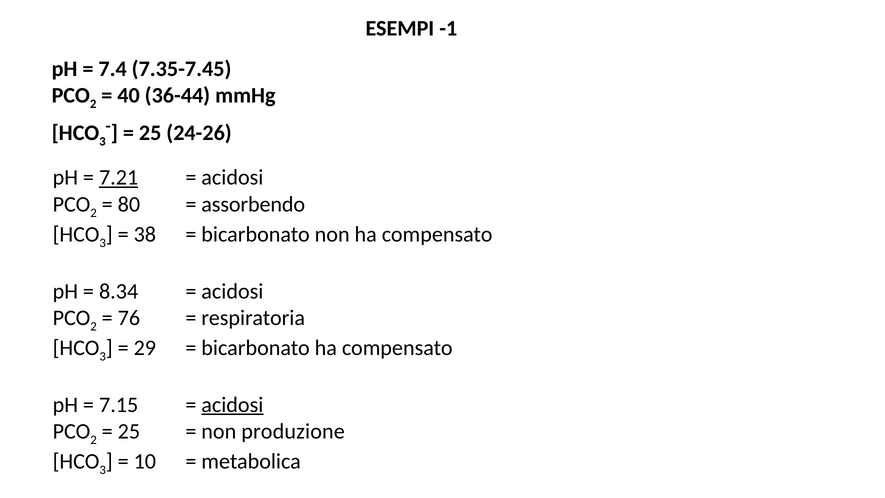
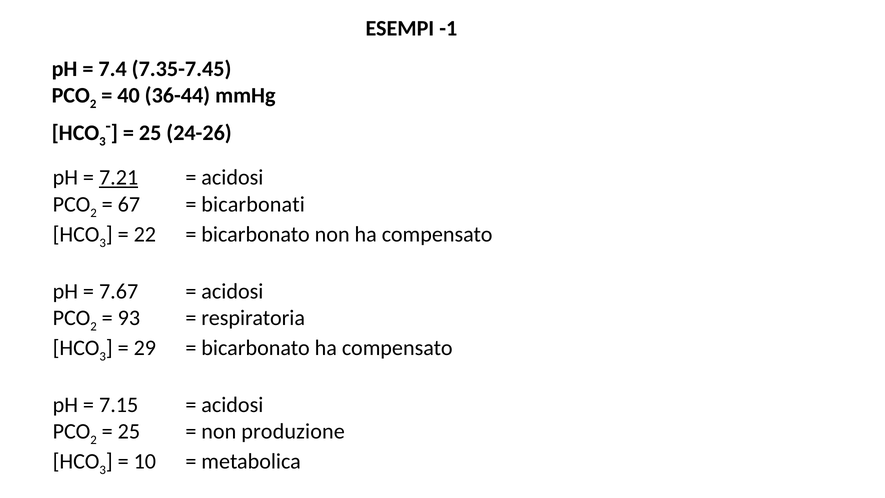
80: 80 -> 67
assorbendo: assorbendo -> bicarbonati
38: 38 -> 22
8.34: 8.34 -> 7.67
76: 76 -> 93
acidosi at (232, 405) underline: present -> none
